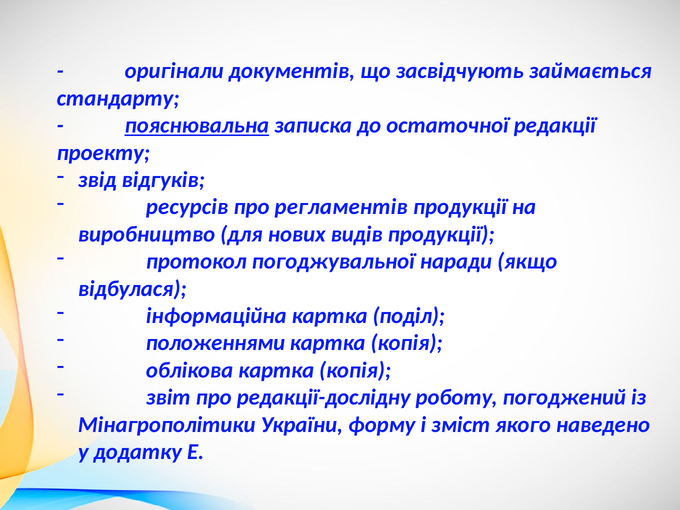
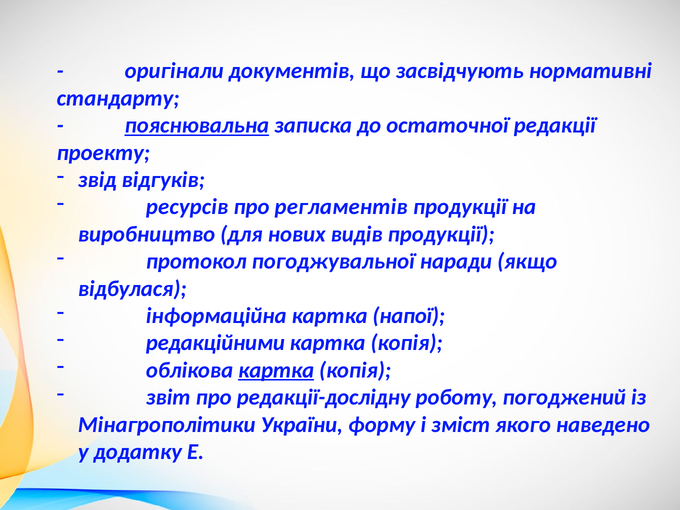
займається: займається -> нормативні
поділ: поділ -> напої
положеннями: положеннями -> редакційними
картка at (276, 370) underline: none -> present
